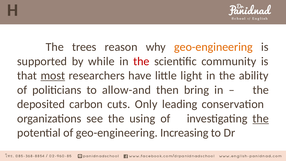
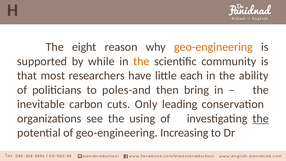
trees: trees -> eight
the at (141, 61) colour: red -> orange
most underline: present -> none
light: light -> each
allow-and: allow-and -> poles-and
deposited: deposited -> inevitable
